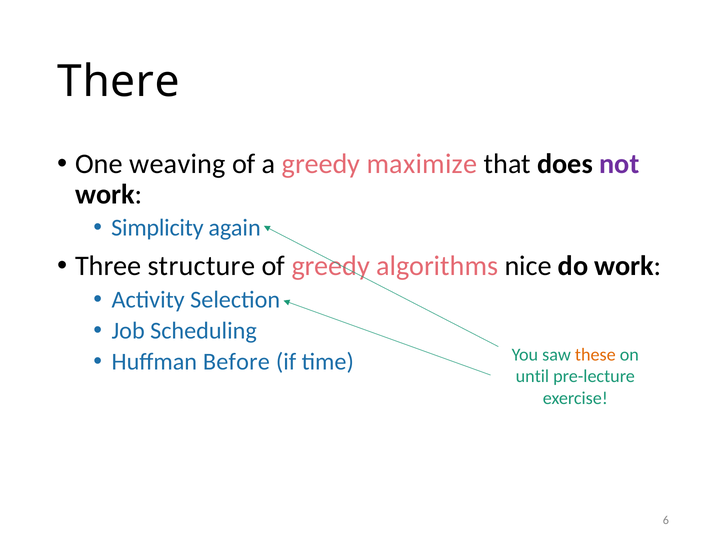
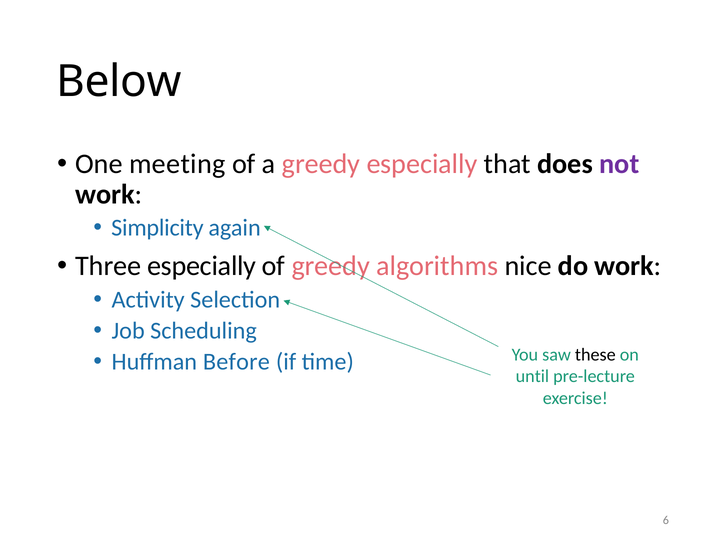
There: There -> Below
weaving: weaving -> meeting
greedy maximize: maximize -> especially
Three structure: structure -> especially
these colour: orange -> black
